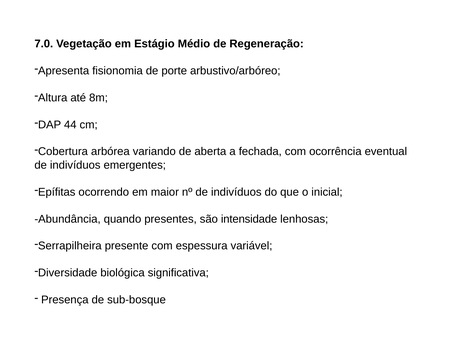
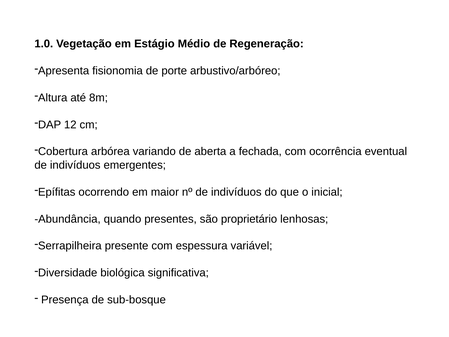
7.0: 7.0 -> 1.0
44: 44 -> 12
intensidade: intensidade -> proprietário
